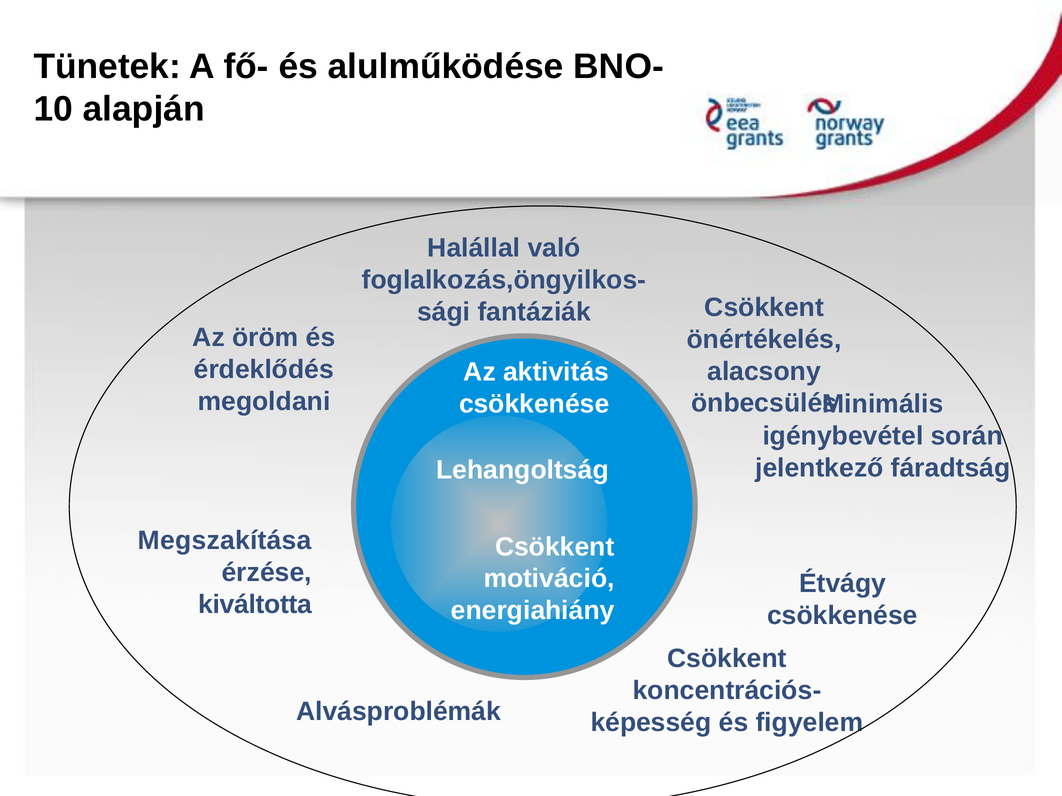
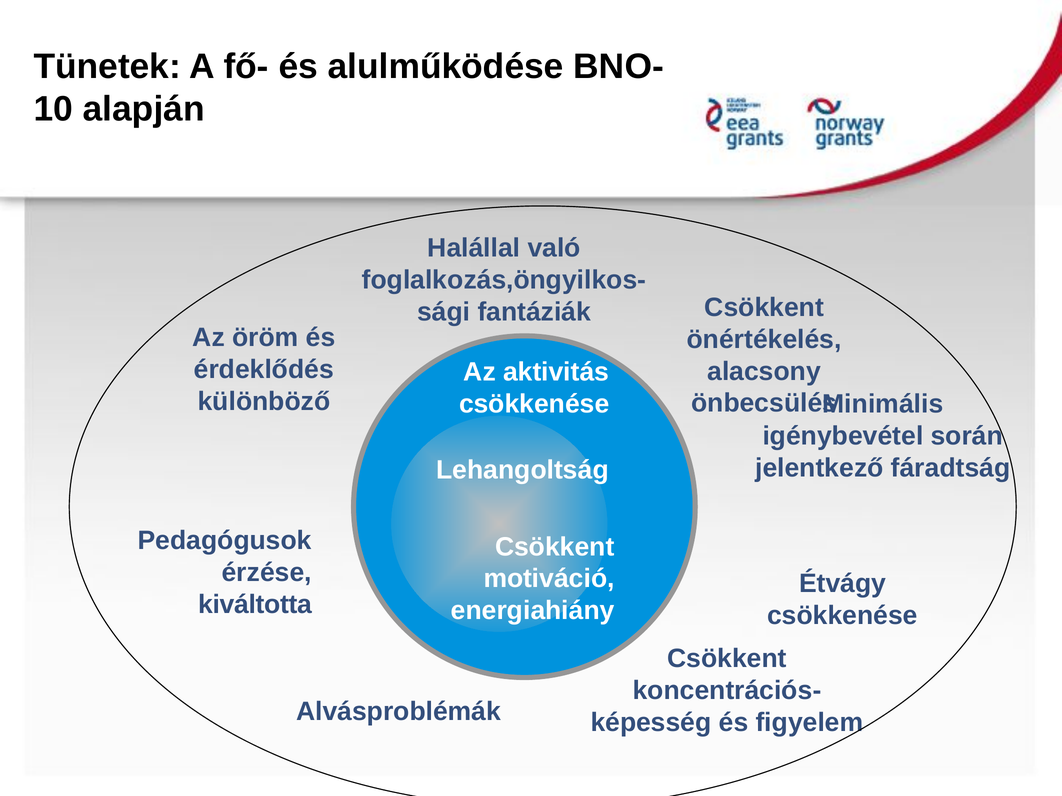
megoldani: megoldani -> különböző
Megszakítása: Megszakítása -> Pedagógusok
